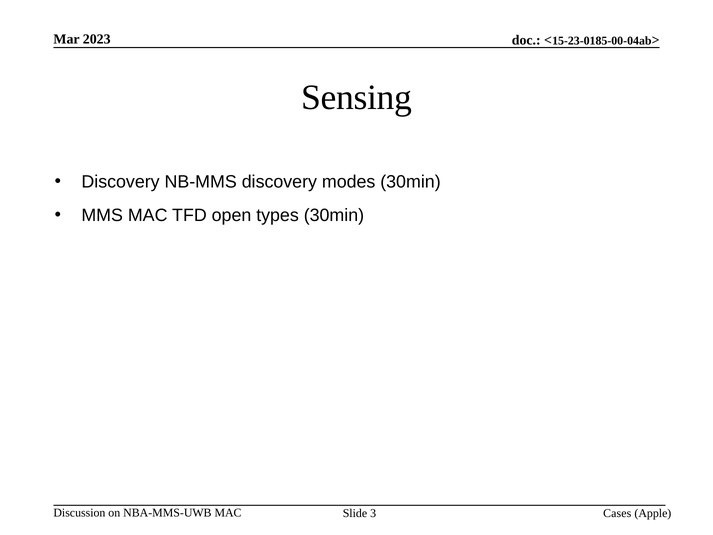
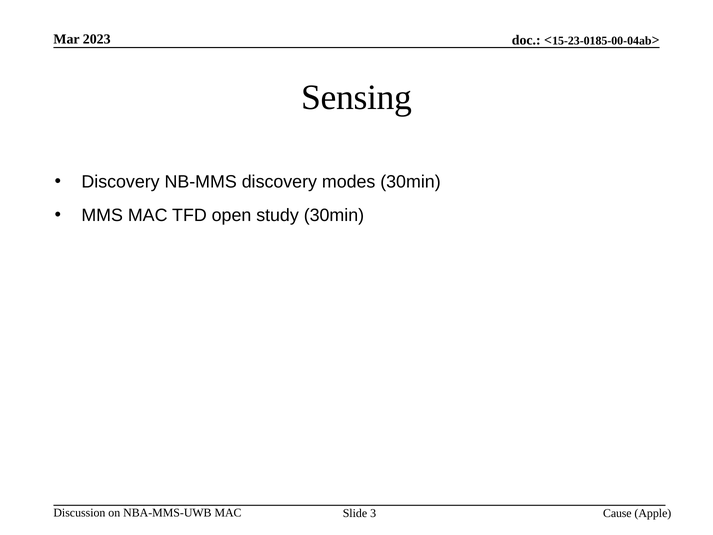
types: types -> study
Cases: Cases -> Cause
